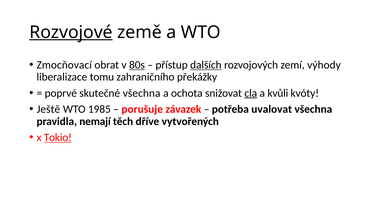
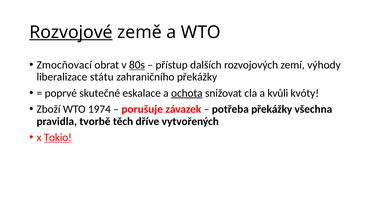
dalších underline: present -> none
tomu: tomu -> státu
skutečné všechna: všechna -> eskalace
ochota underline: none -> present
cla underline: present -> none
Ještě: Ještě -> Zboží
1985: 1985 -> 1974
potřeba uvalovat: uvalovat -> překážky
nemají: nemají -> tvorbě
